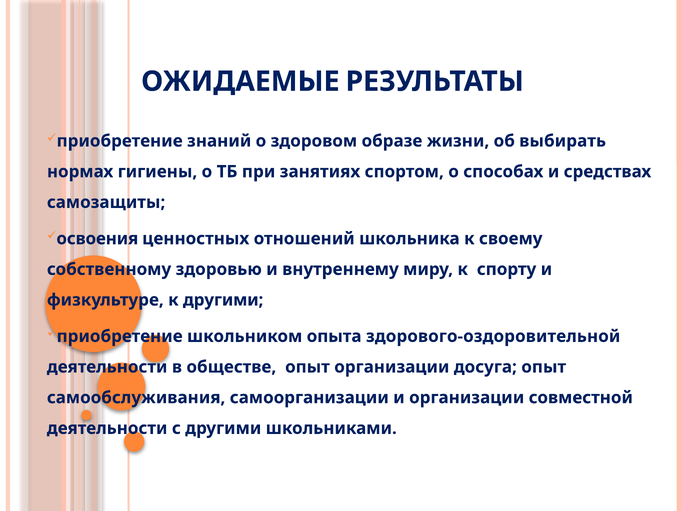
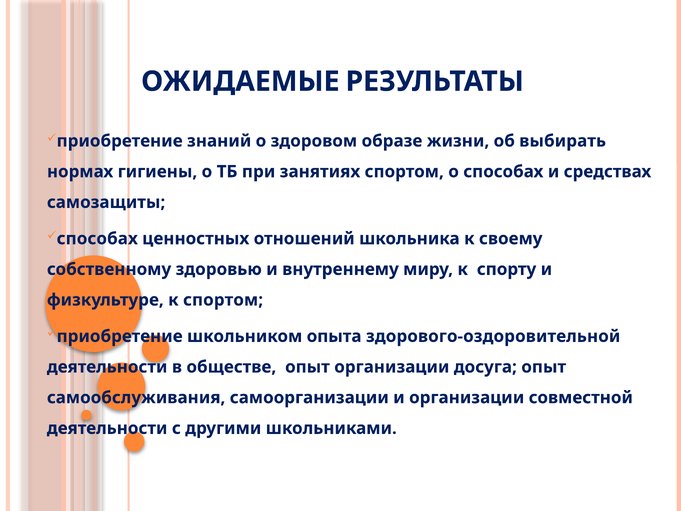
освоения at (97, 239): освоения -> способах
к другими: другими -> спортом
